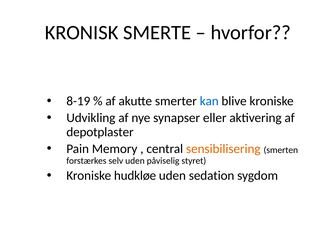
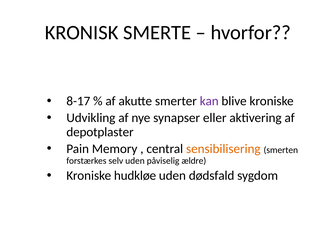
8-19: 8-19 -> 8-17
kan colour: blue -> purple
styret: styret -> ældre
sedation: sedation -> dødsfald
